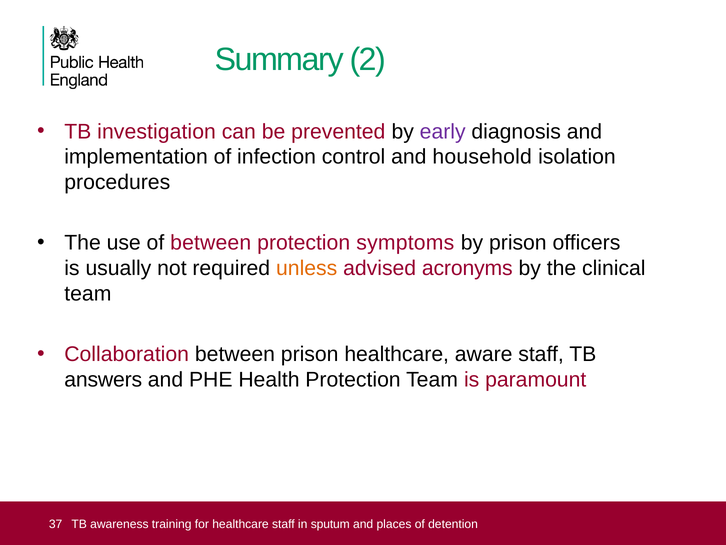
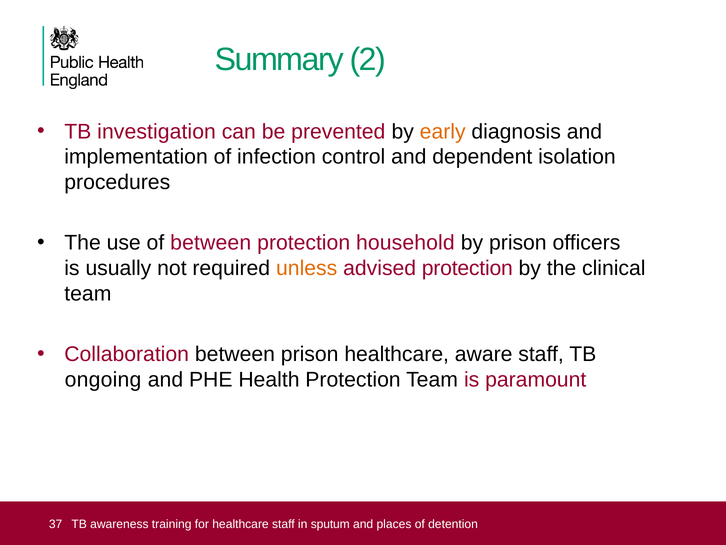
early colour: purple -> orange
household: household -> dependent
symptoms: symptoms -> household
advised acronyms: acronyms -> protection
answers: answers -> ongoing
